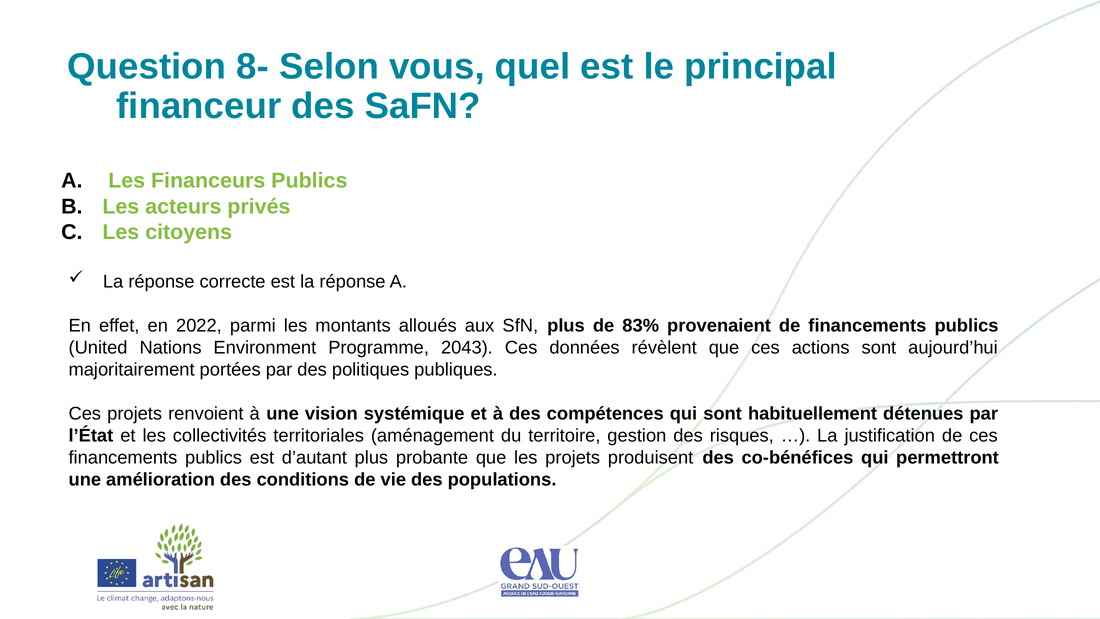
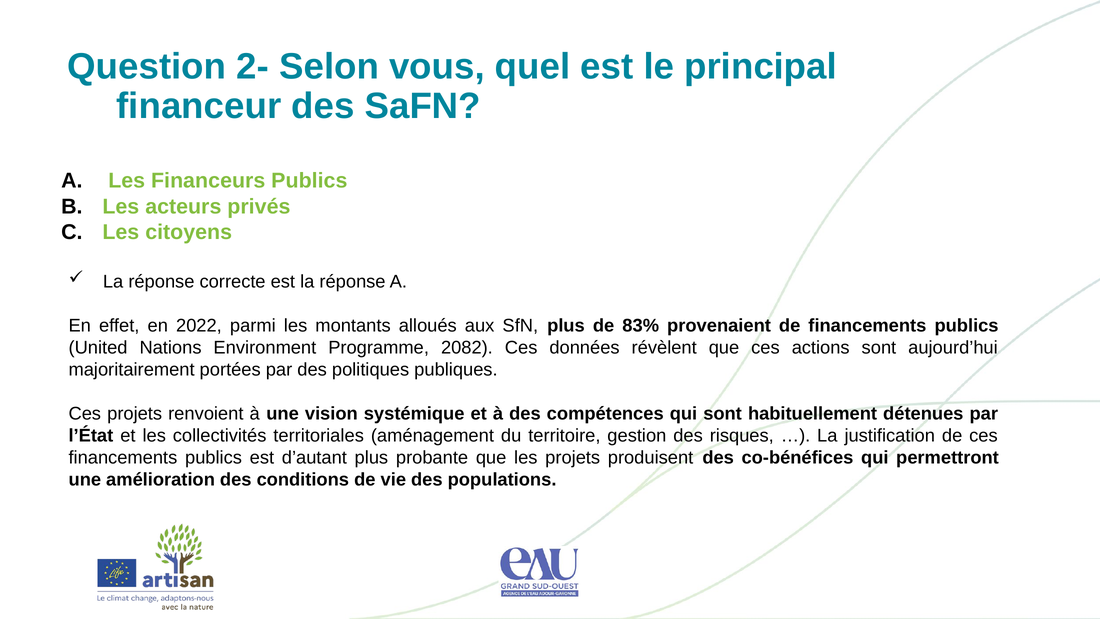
8-: 8- -> 2-
2043: 2043 -> 2082
